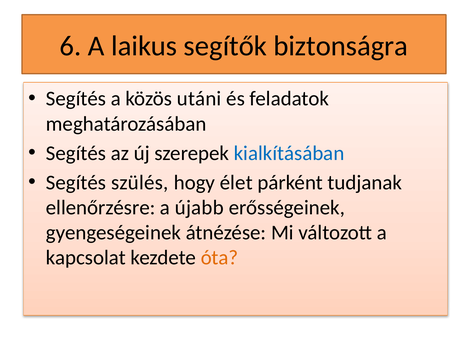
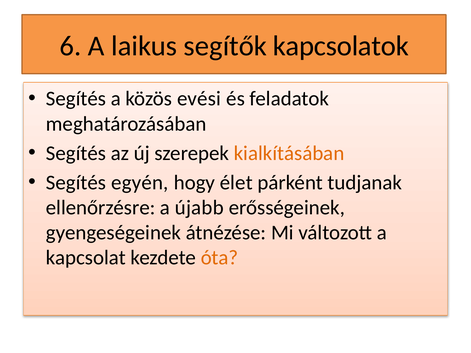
biztonságra: biztonságra -> kapcsolatok
utáni: utáni -> evési
kialkításában colour: blue -> orange
szülés: szülés -> egyén
